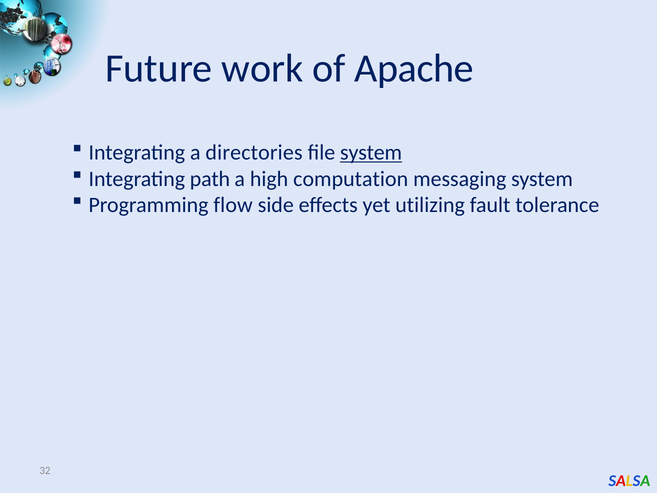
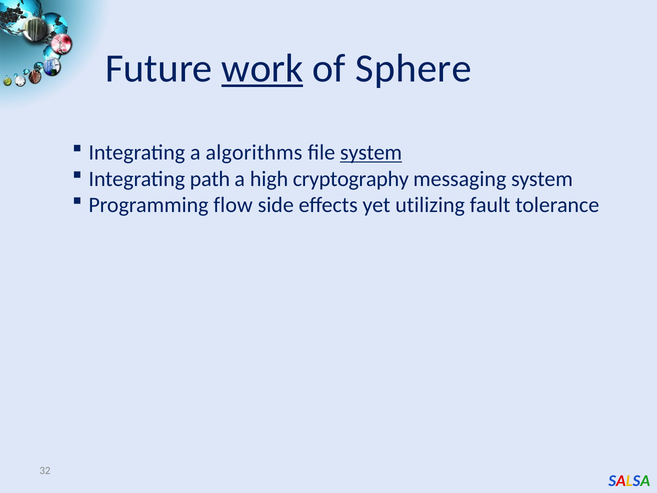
work underline: none -> present
Apache: Apache -> Sphere
directories: directories -> algorithms
computation: computation -> cryptography
